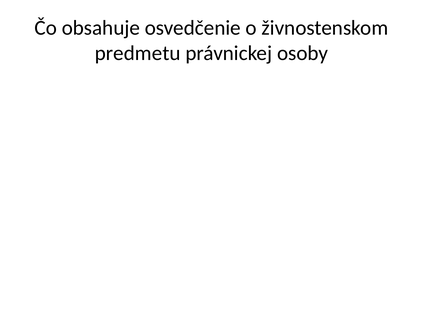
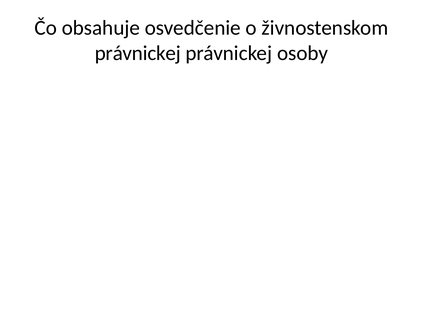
predmetu at (138, 53): predmetu -> právnickej
